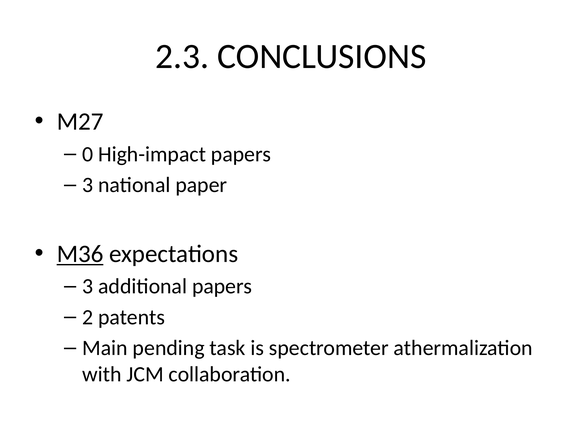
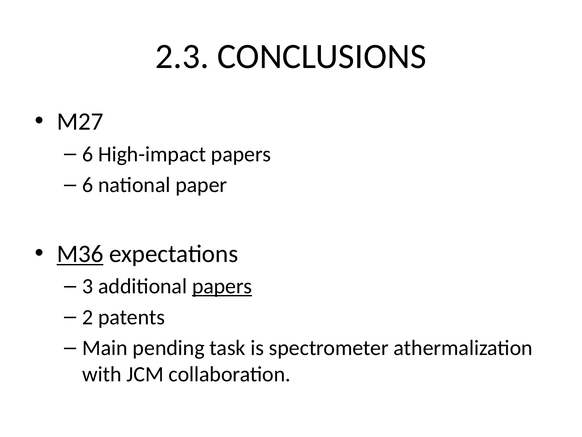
0 at (88, 154): 0 -> 6
3 at (88, 185): 3 -> 6
papers at (222, 286) underline: none -> present
